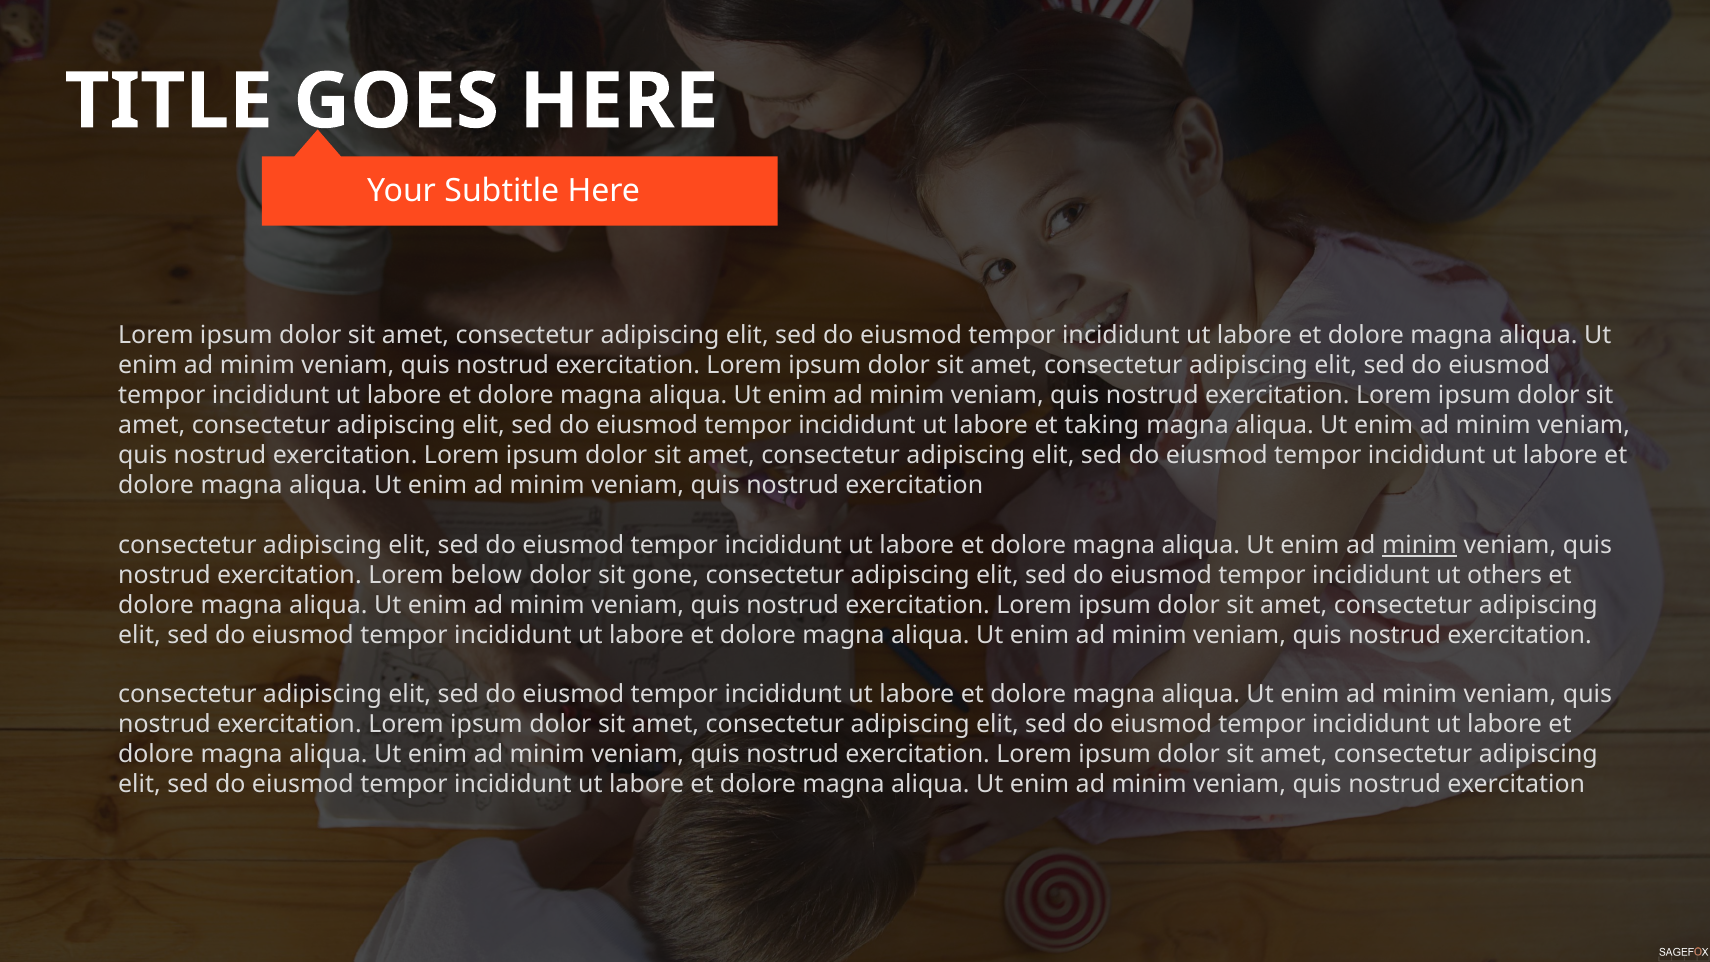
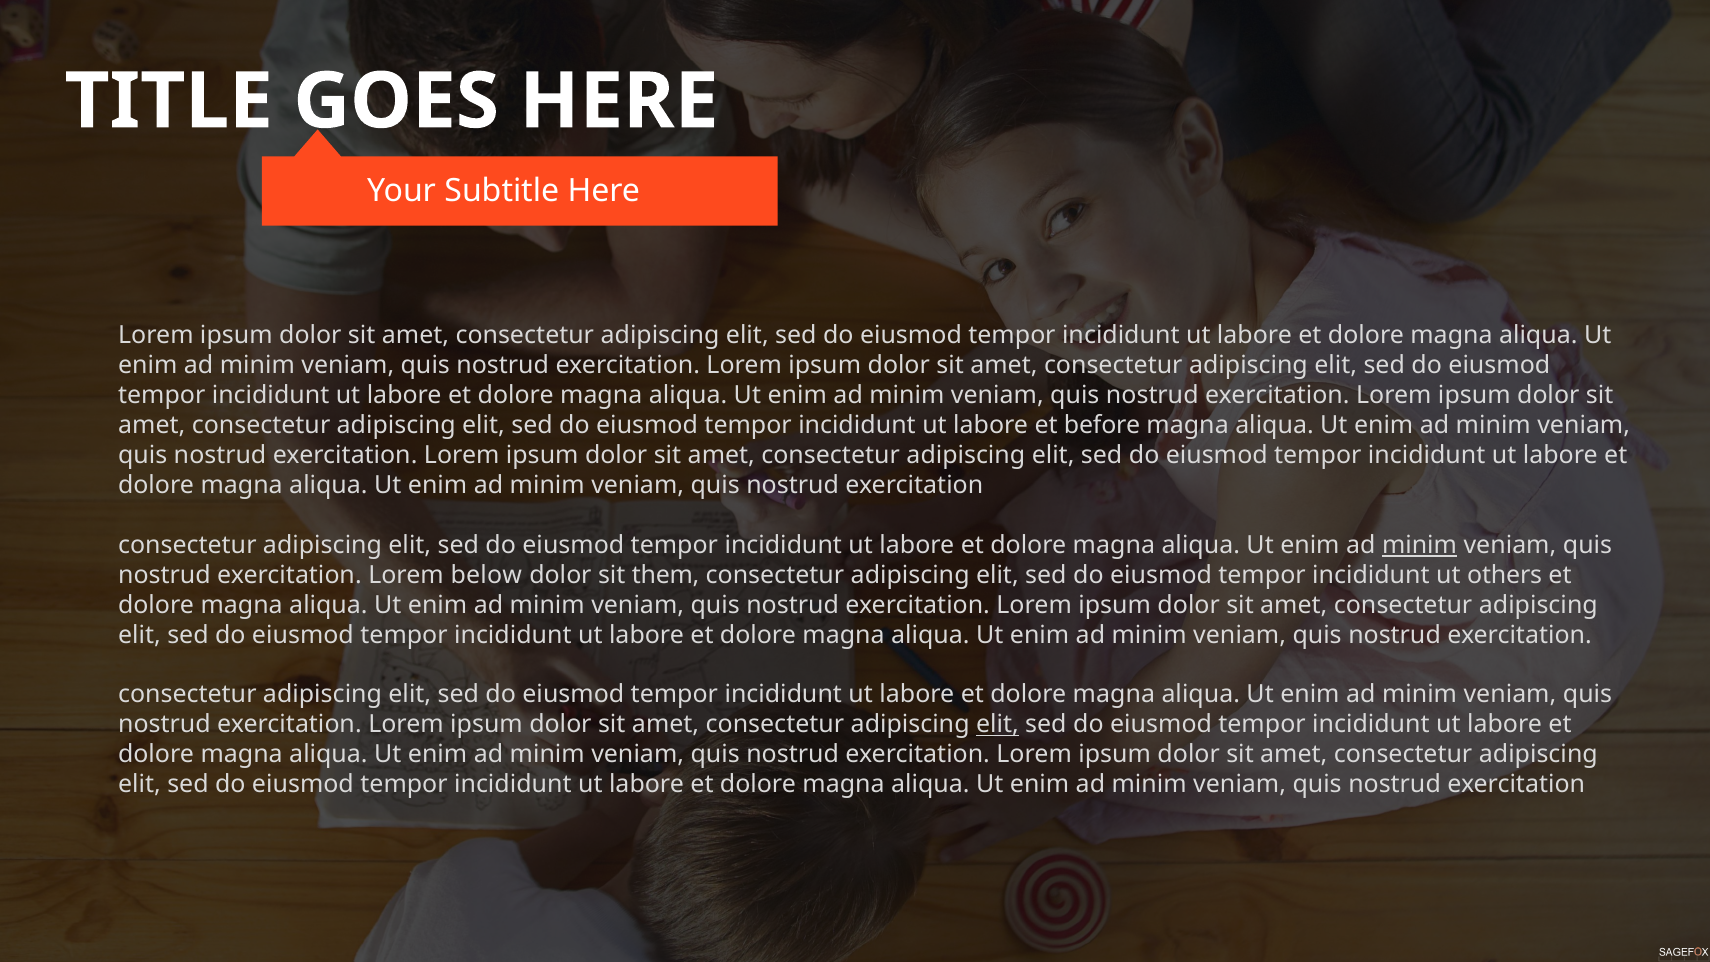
taking: taking -> before
gone: gone -> them
elit at (997, 725) underline: none -> present
